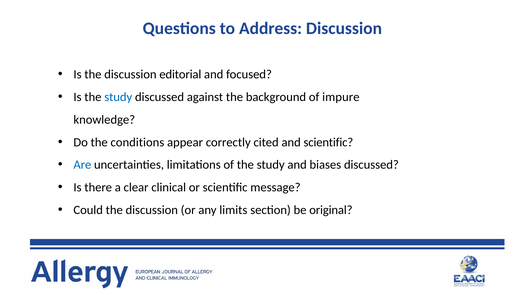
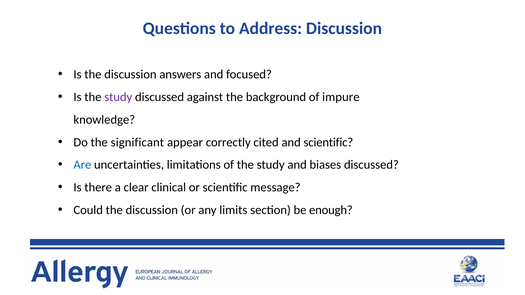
editorial: editorial -> answers
study at (118, 97) colour: blue -> purple
conditions: conditions -> significant
original: original -> enough
